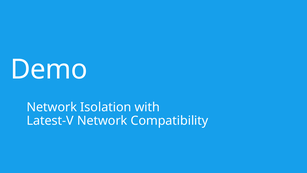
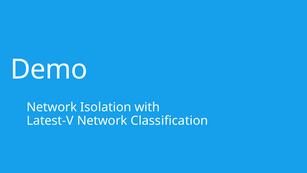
Compatibility: Compatibility -> Classification
